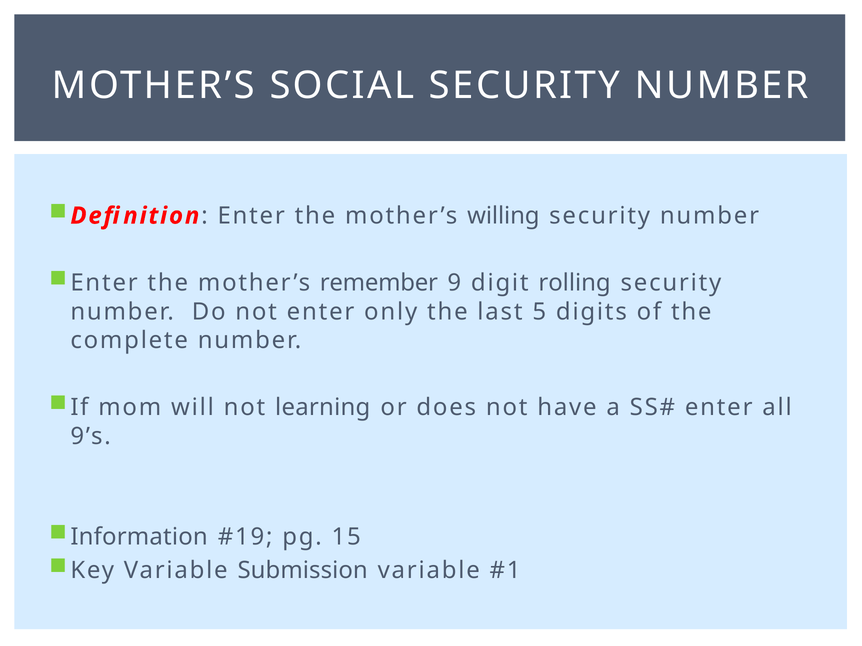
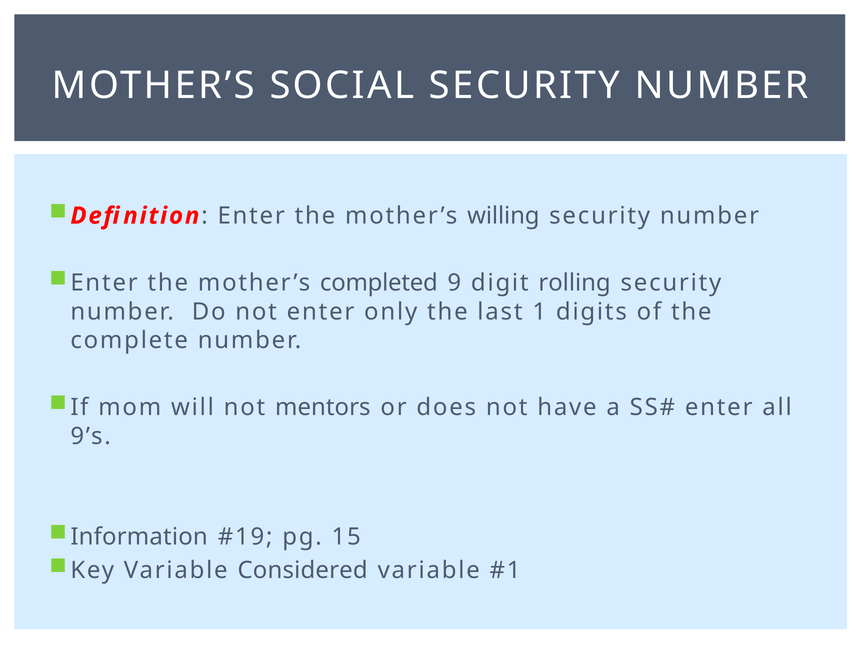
remember: remember -> completed
5: 5 -> 1
learning: learning -> mentors
Submission: Submission -> Considered
